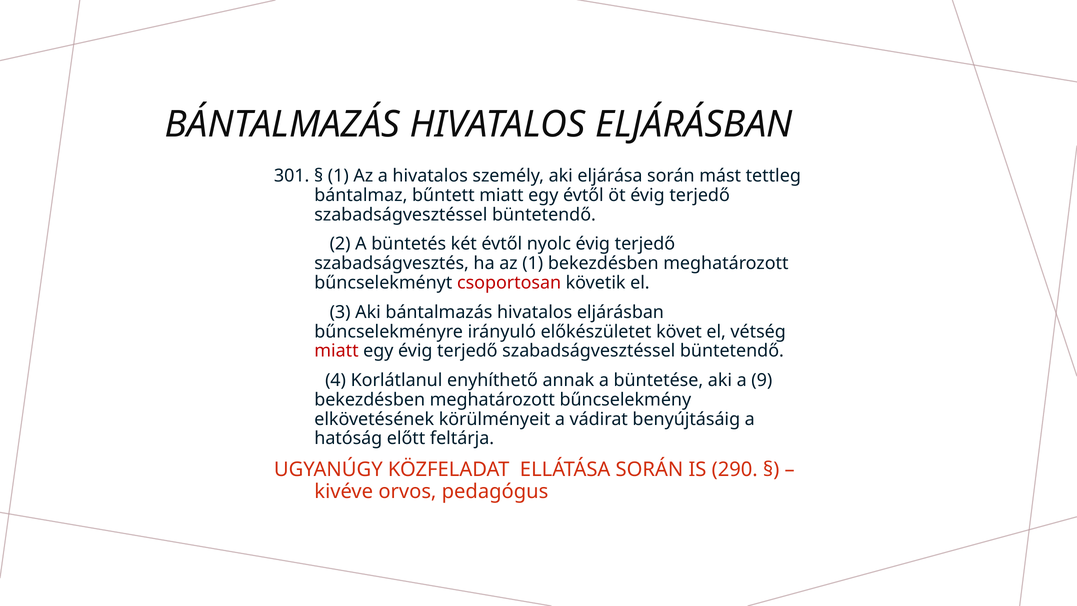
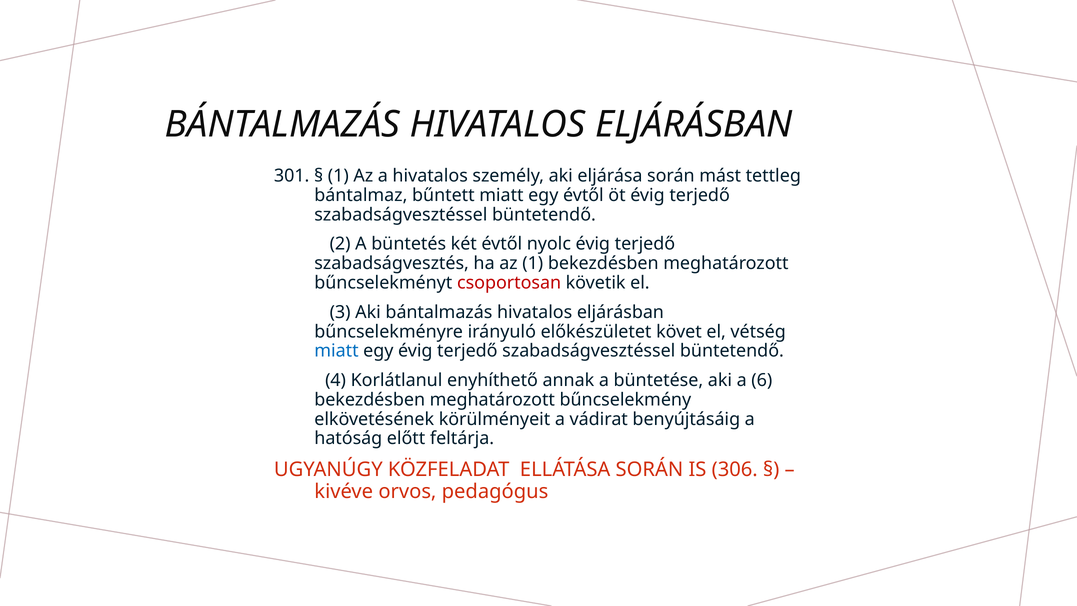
miatt at (336, 351) colour: red -> blue
9: 9 -> 6
290: 290 -> 306
